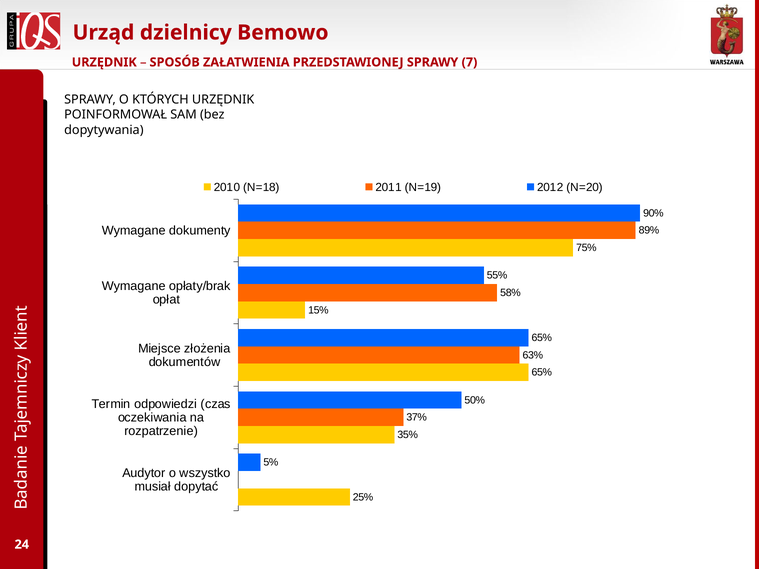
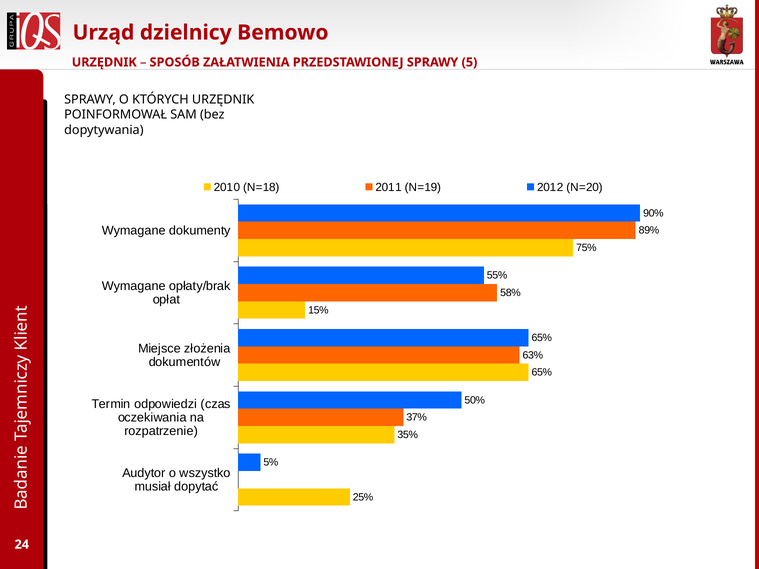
7: 7 -> 5
